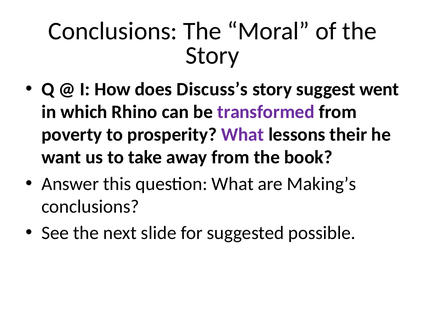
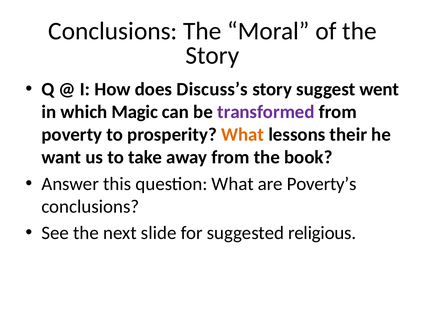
Rhino: Rhino -> Magic
What at (243, 135) colour: purple -> orange
Making’s: Making’s -> Poverty’s
possible: possible -> religious
